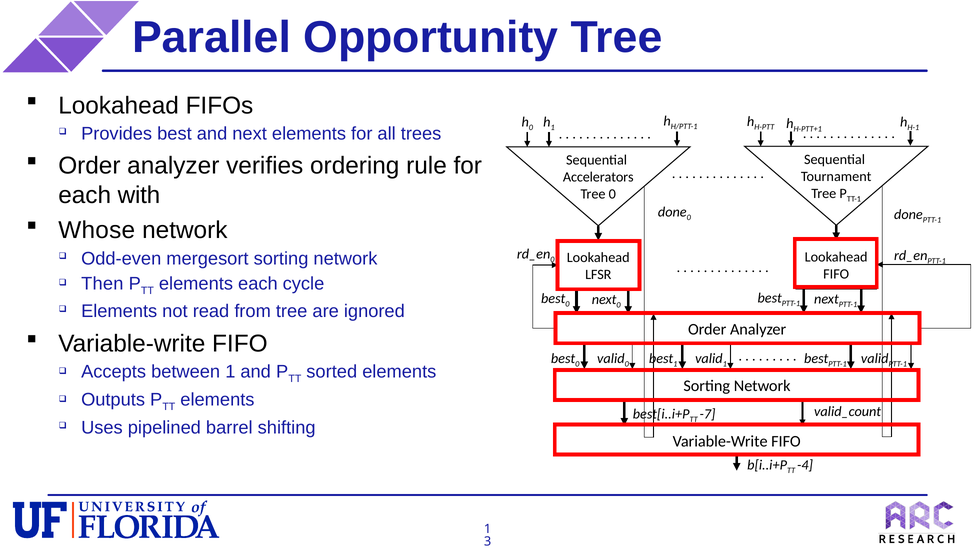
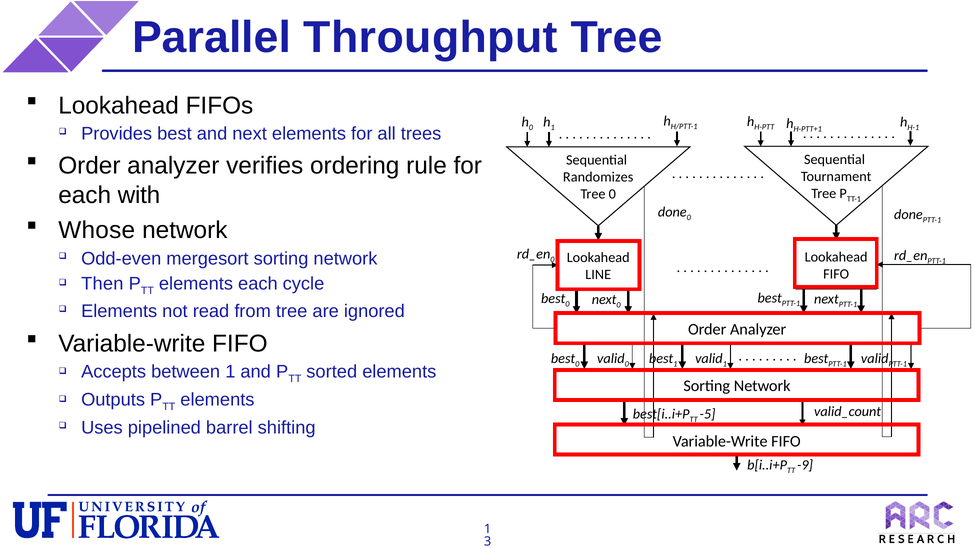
Opportunity: Opportunity -> Throughput
Accelerators: Accelerators -> Randomizes
LFSR: LFSR -> LINE
-7: -7 -> -5
-4: -4 -> -9
